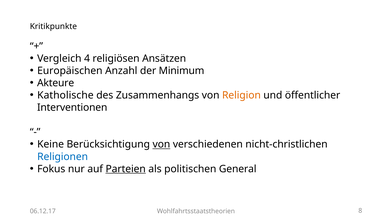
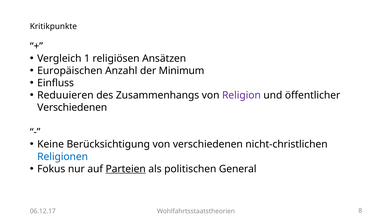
4: 4 -> 1
Akteure: Akteure -> Einfluss
Katholische: Katholische -> Reduuieren
Religion colour: orange -> purple
Interventionen at (72, 107): Interventionen -> Verschiedenen
von at (161, 144) underline: present -> none
